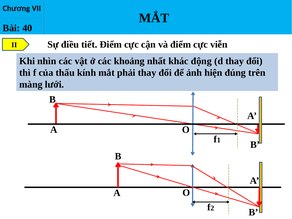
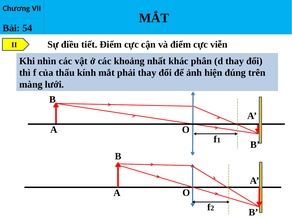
40: 40 -> 54
động: động -> phân
